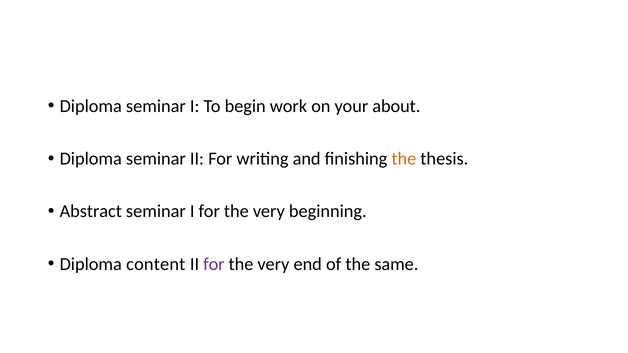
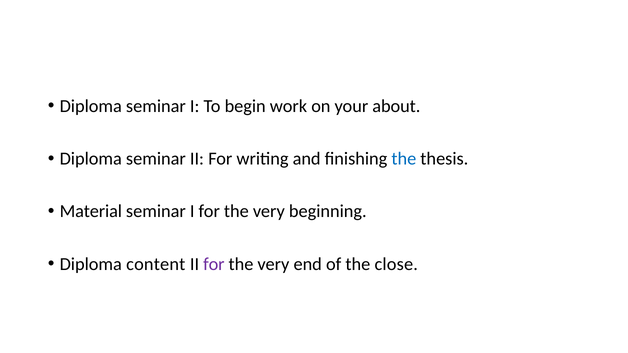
the at (404, 159) colour: orange -> blue
Abstract: Abstract -> Material
same: same -> close
